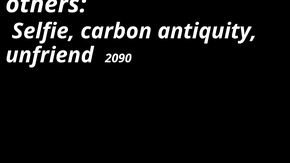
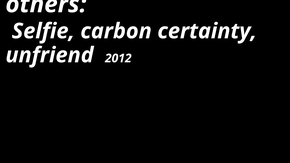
antiquity: antiquity -> certainty
2090: 2090 -> 2012
